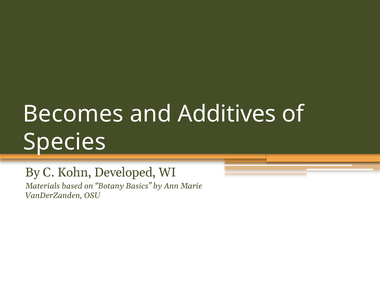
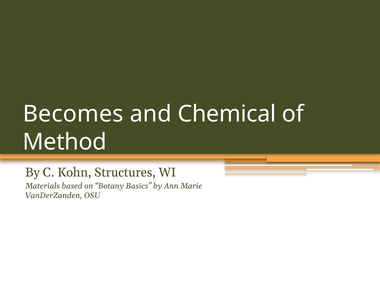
Additives: Additives -> Chemical
Species: Species -> Method
Developed: Developed -> Structures
